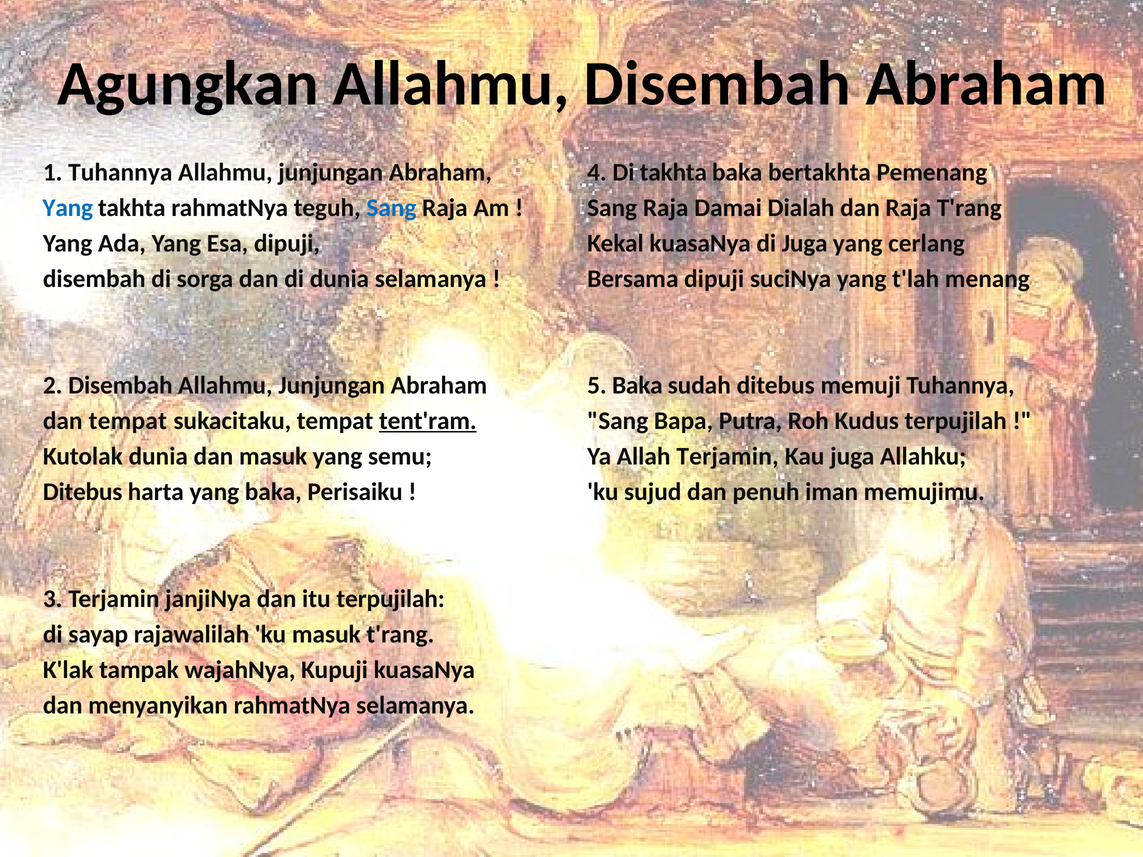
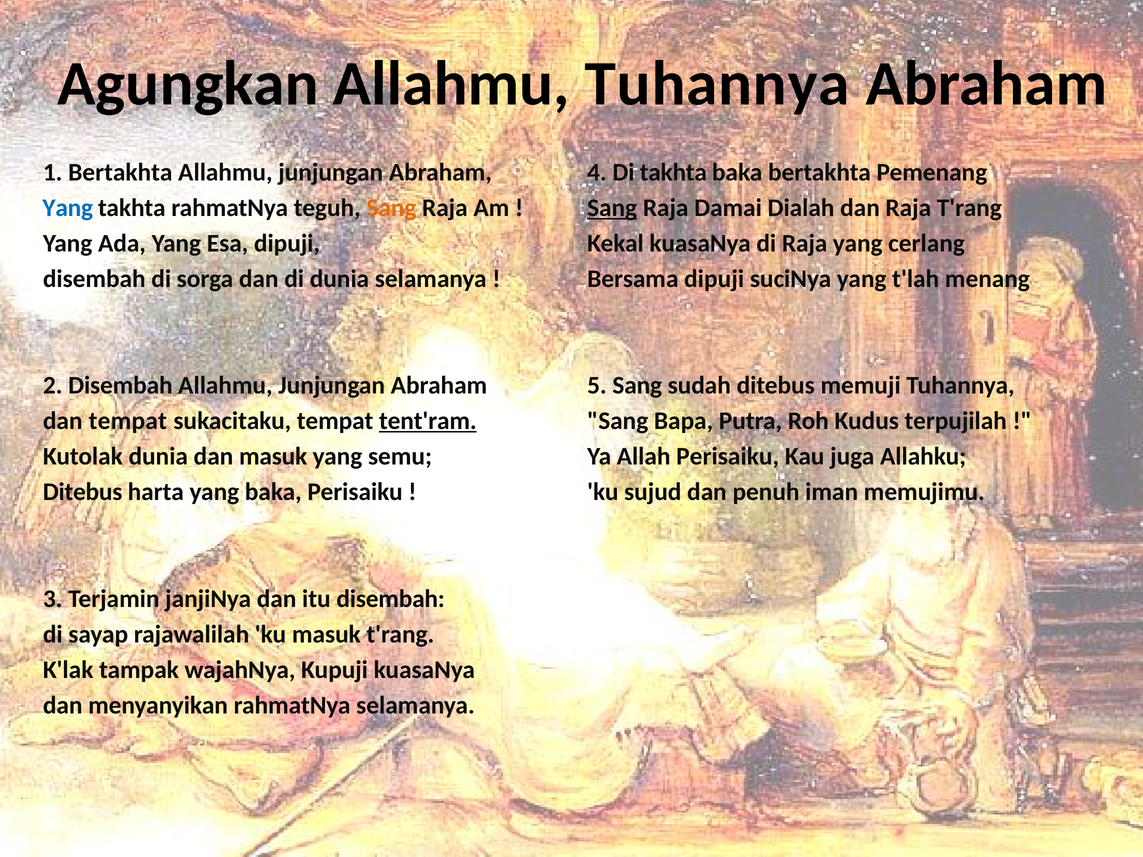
Allahmu Disembah: Disembah -> Tuhannya
1 Tuhannya: Tuhannya -> Bertakhta
Sang at (391, 208) colour: blue -> orange
Sang at (612, 208) underline: none -> present
di Juga: Juga -> Raja
5 Baka: Baka -> Sang
Allah Terjamin: Terjamin -> Perisaiku
itu terpujilah: terpujilah -> disembah
